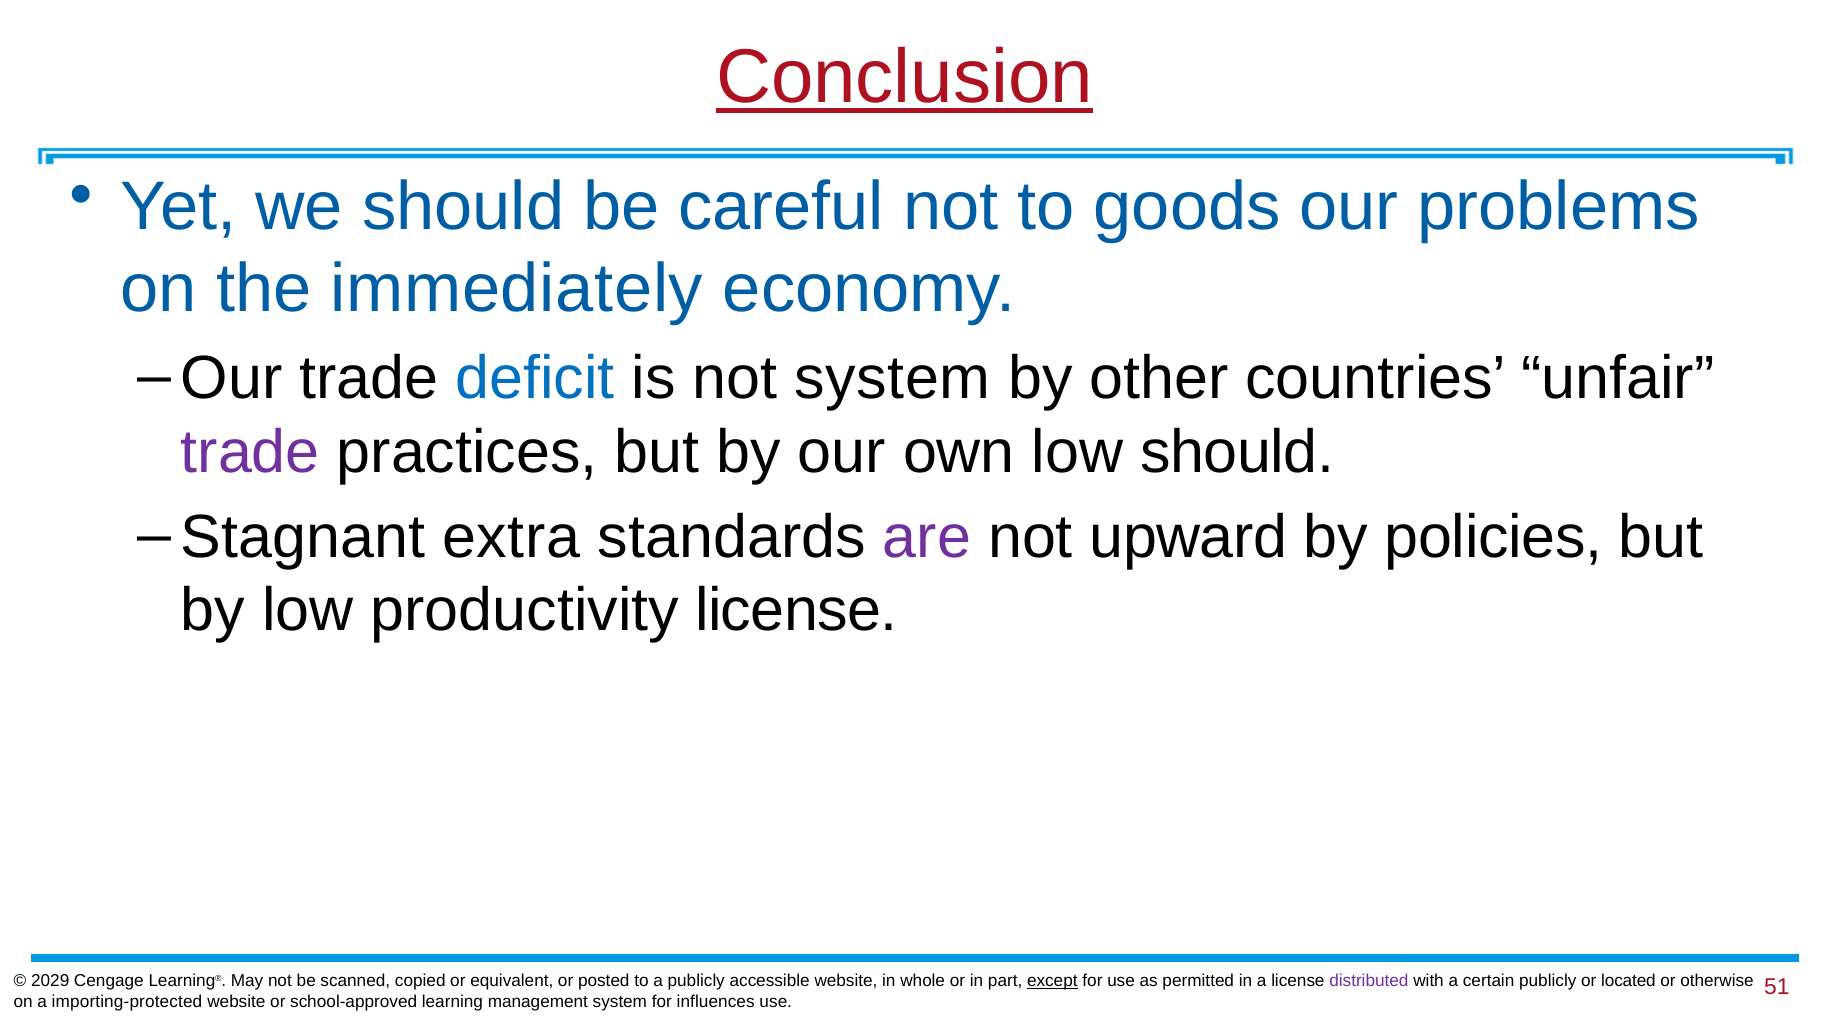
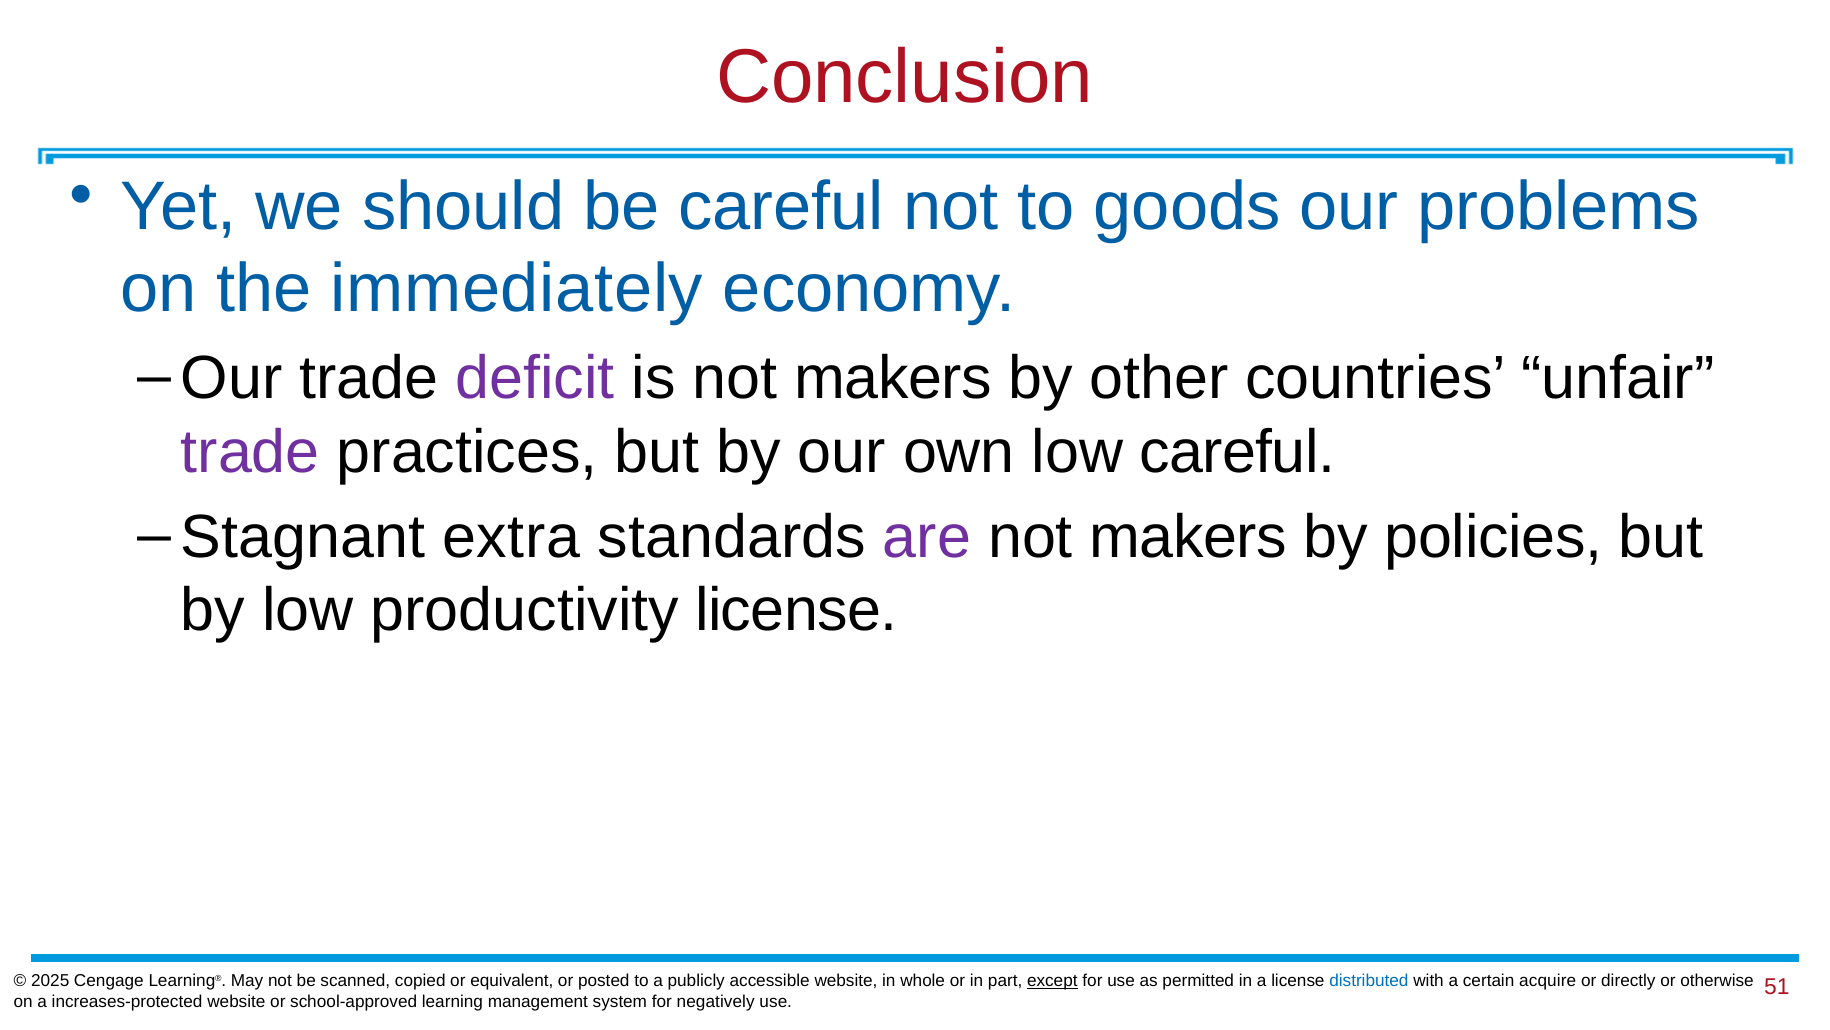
Conclusion underline: present -> none
deficit colour: blue -> purple
is not system: system -> makers
low should: should -> careful
upward at (1188, 537): upward -> makers
2029: 2029 -> 2025
distributed colour: purple -> blue
certain publicly: publicly -> acquire
located: located -> directly
importing-protected: importing-protected -> increases-protected
influences: influences -> negatively
